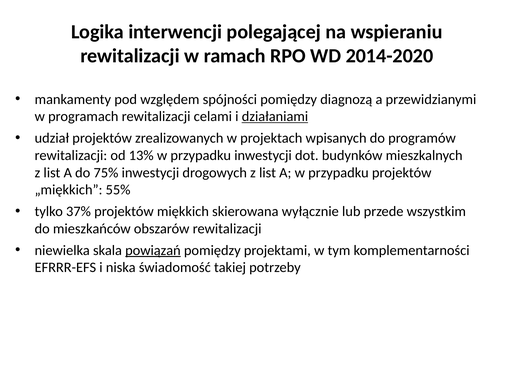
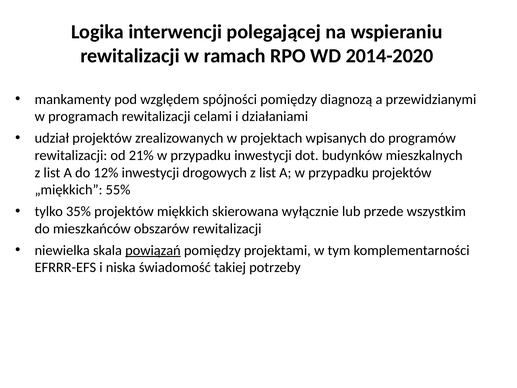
działaniami underline: present -> none
13%: 13% -> 21%
75%: 75% -> 12%
37%: 37% -> 35%
